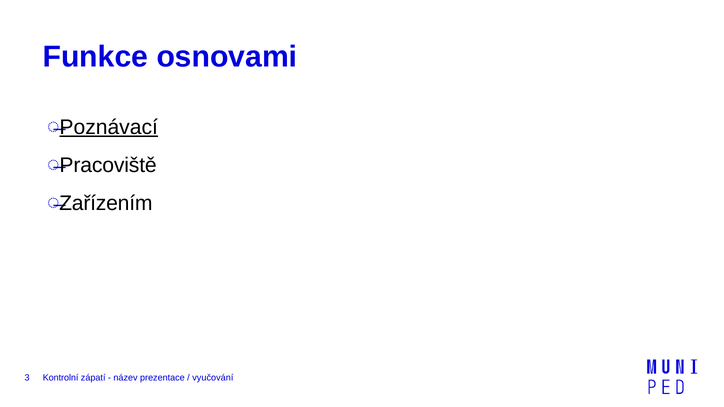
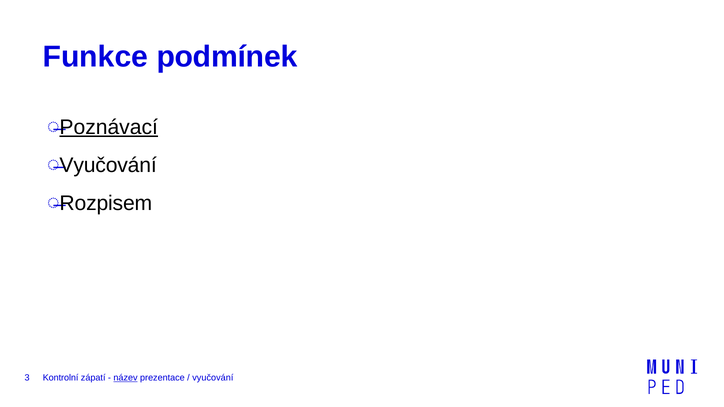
osnovami: osnovami -> podmínek
Pracoviště at (108, 165): Pracoviště -> Vyučování
Zařízením: Zařízením -> Rozpisem
název underline: none -> present
